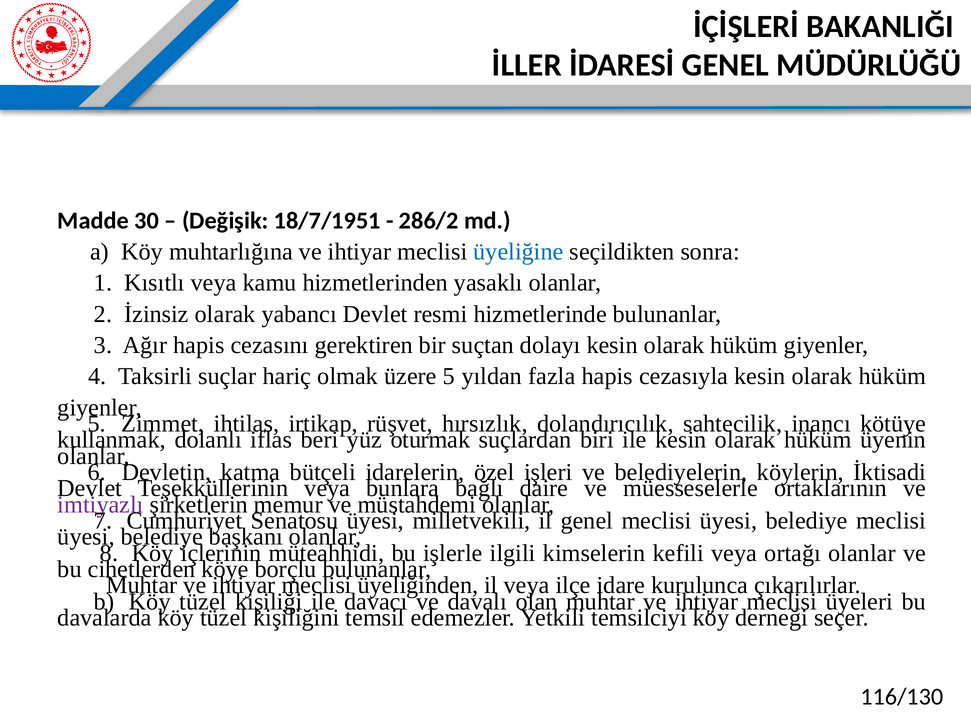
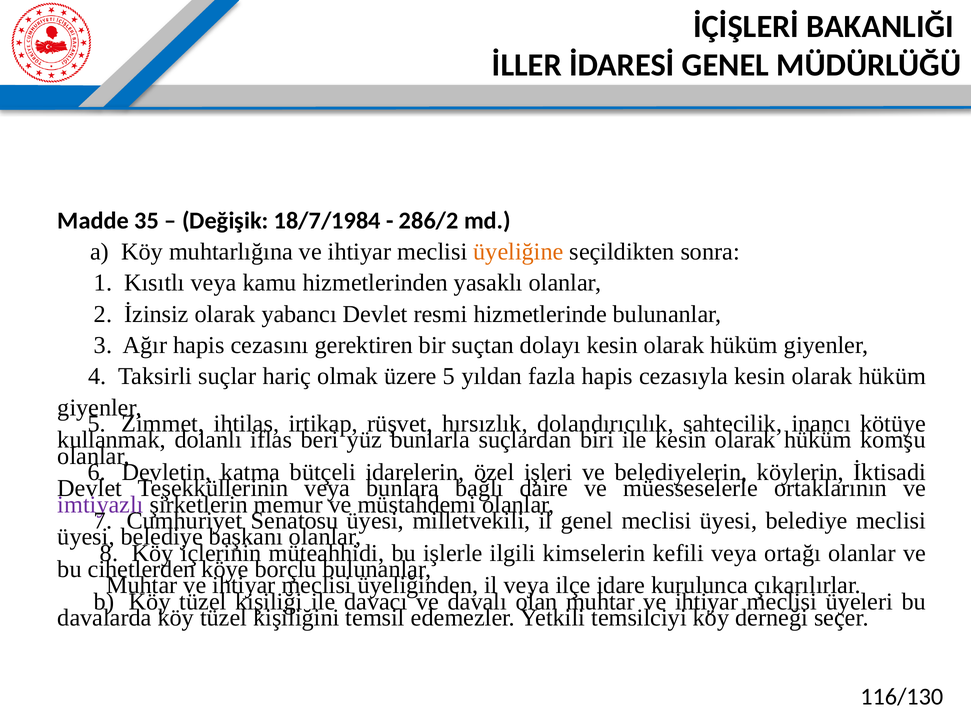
30: 30 -> 35
18/7/1951: 18/7/1951 -> 18/7/1984
üyeliğine colour: blue -> orange
oturmak: oturmak -> bunlarla
üyenin: üyenin -> komşu
